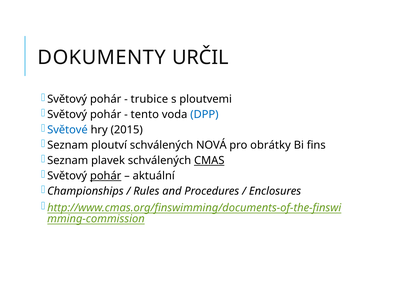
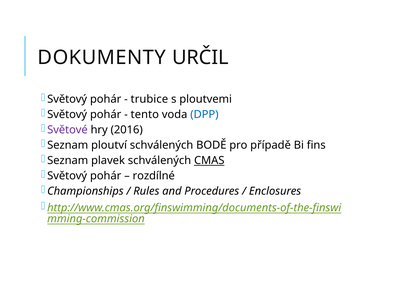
Světové colour: blue -> purple
2015: 2015 -> 2016
NOVÁ: NOVÁ -> BODĚ
obrátky: obrátky -> případě
pohár at (106, 176) underline: present -> none
aktuální: aktuální -> rozdílné
